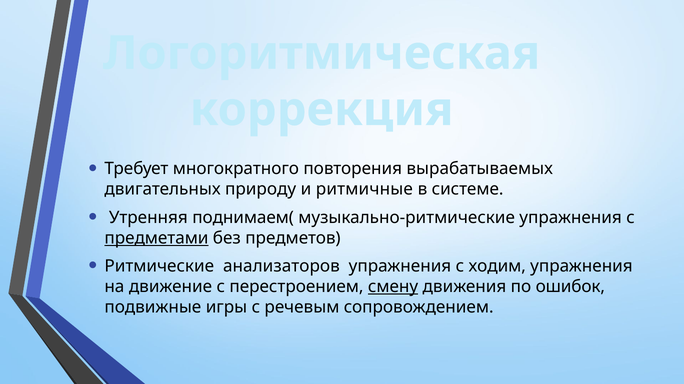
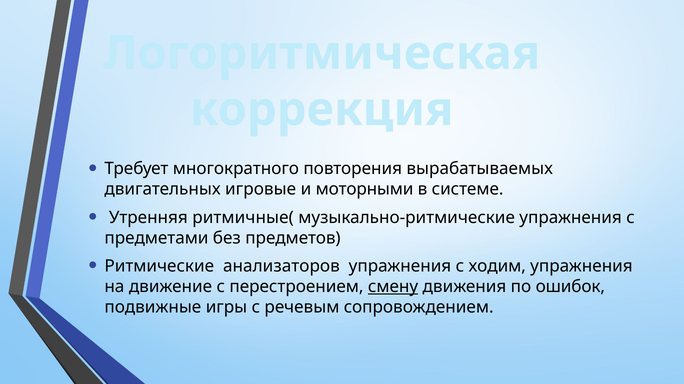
природу: природу -> игровые
ритмичные: ритмичные -> моторными
поднимаем(: поднимаем( -> ритмичные(
предметами underline: present -> none
